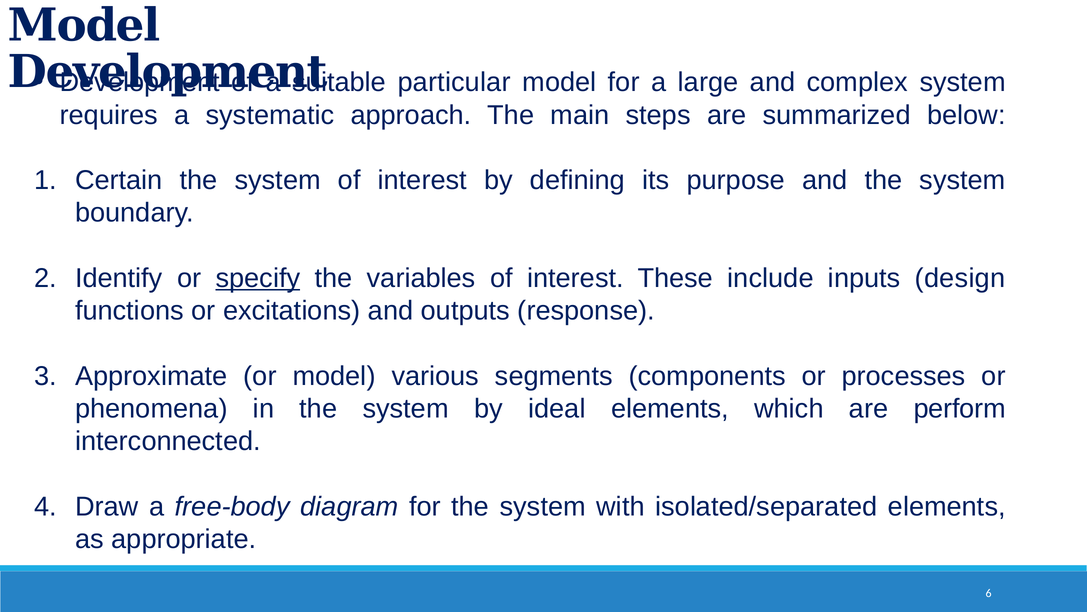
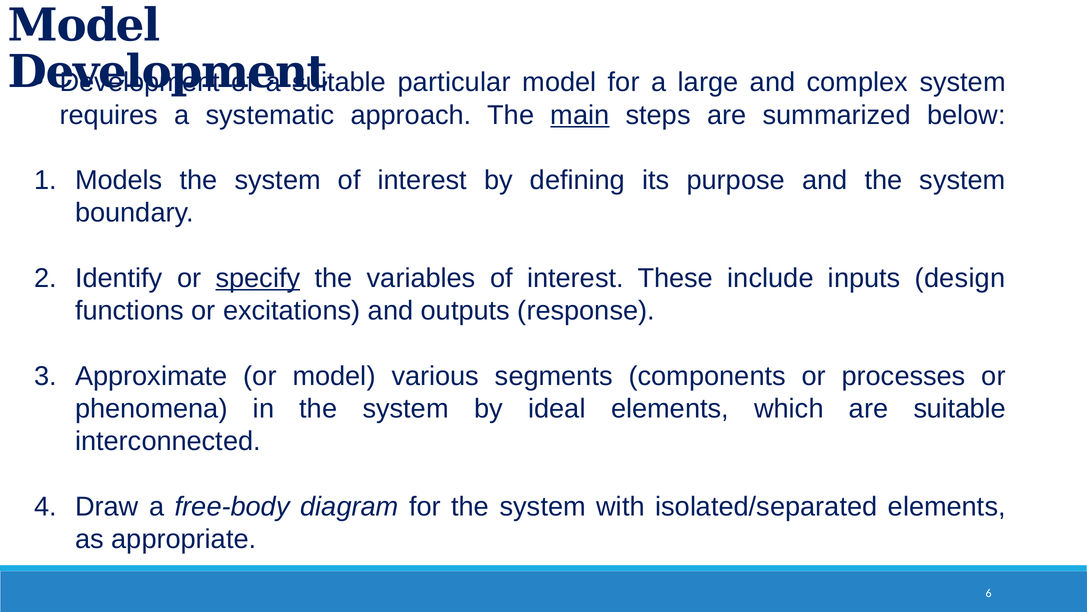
main underline: none -> present
Certain: Certain -> Models
are perform: perform -> suitable
